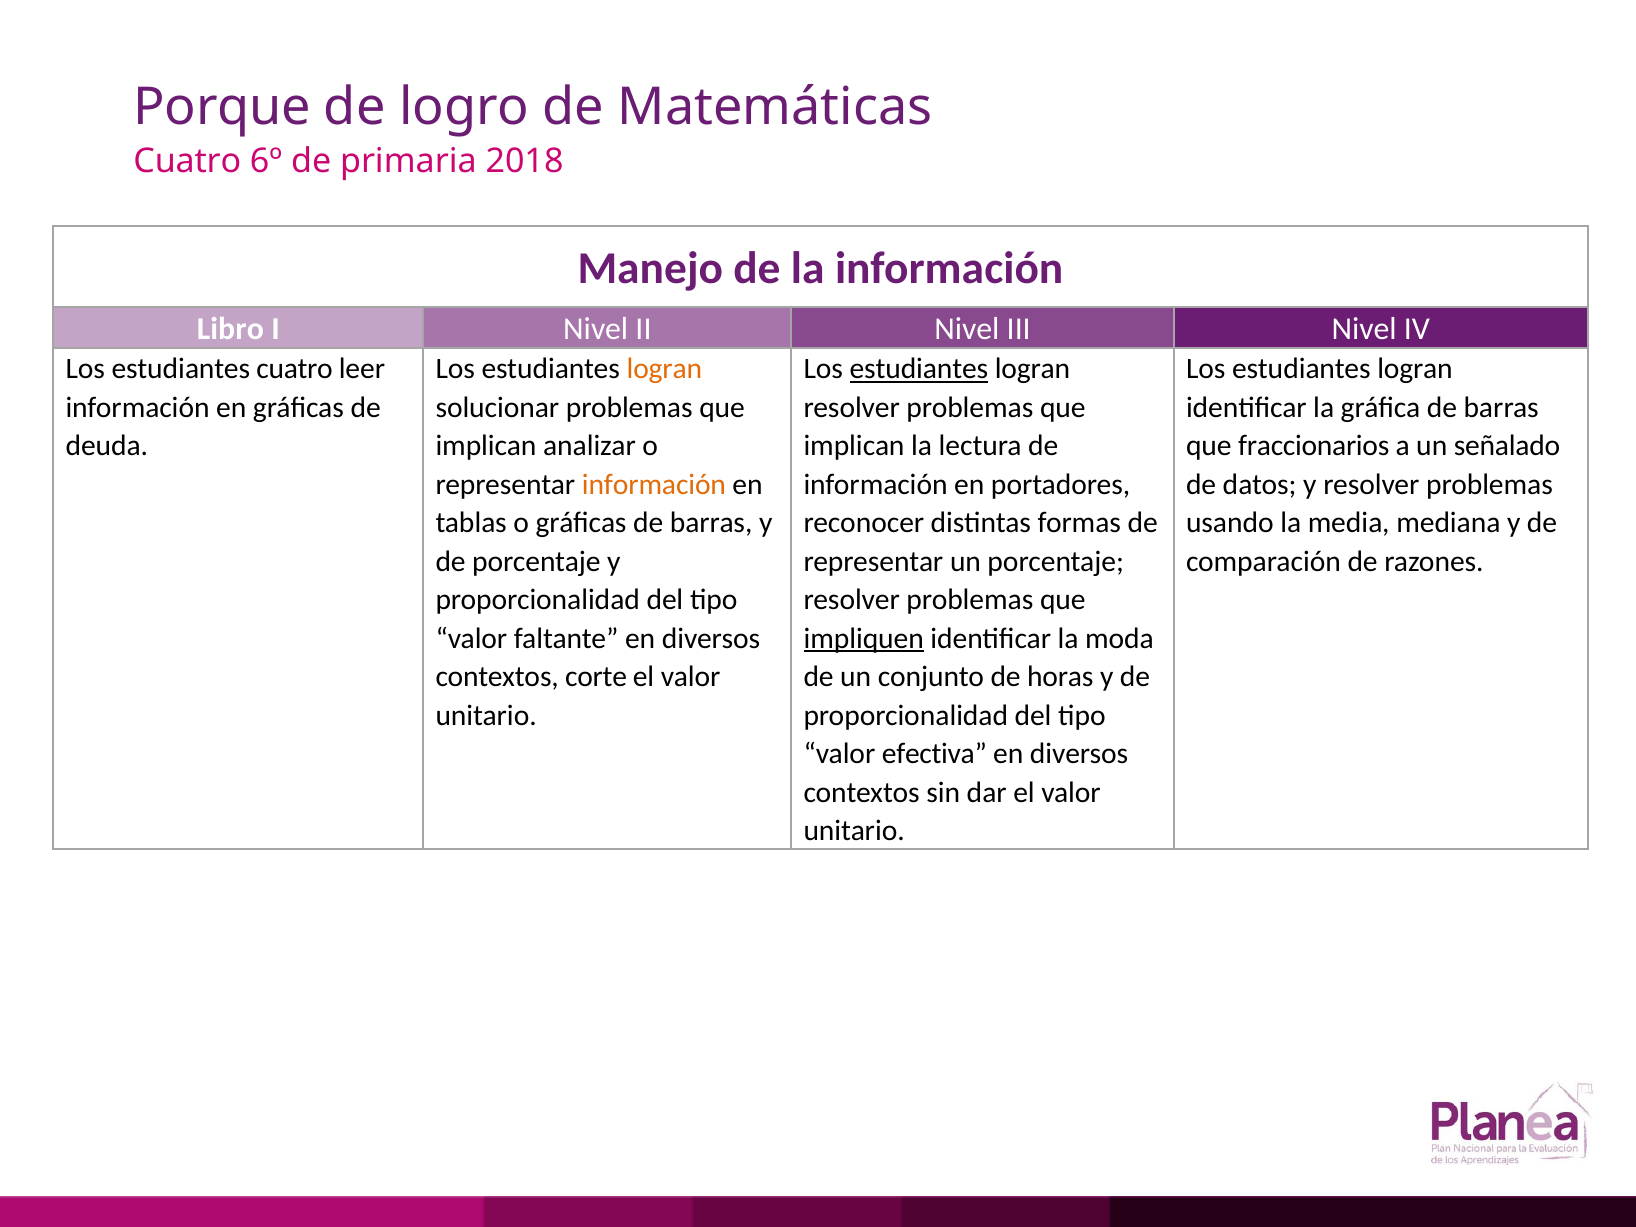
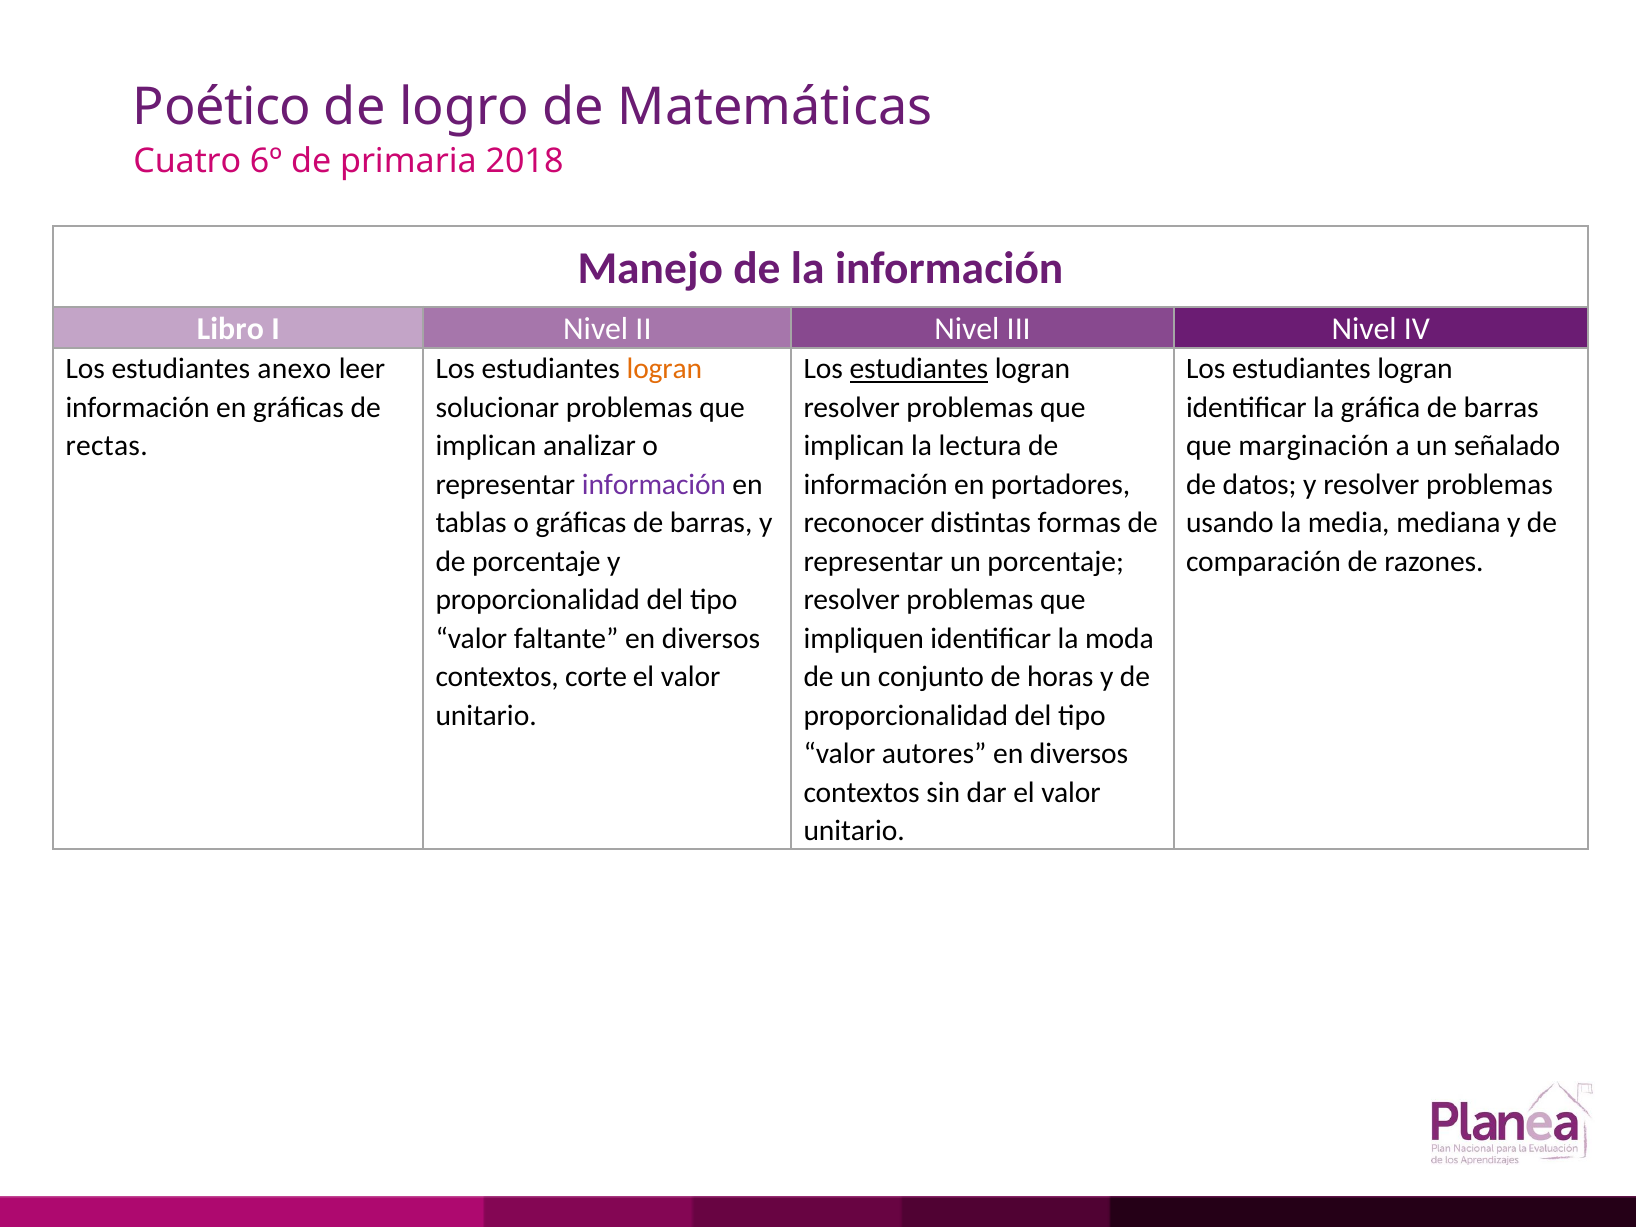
Porque: Porque -> Poético
estudiantes cuatro: cuatro -> anexo
deuda: deuda -> rectas
fraccionarios: fraccionarios -> marginación
información at (654, 484) colour: orange -> purple
impliquen underline: present -> none
efectiva: efectiva -> autores
